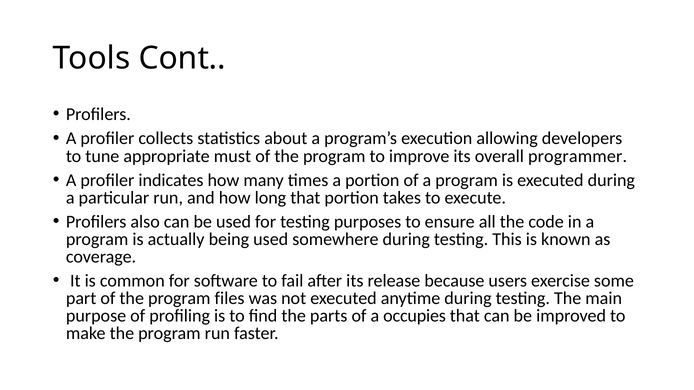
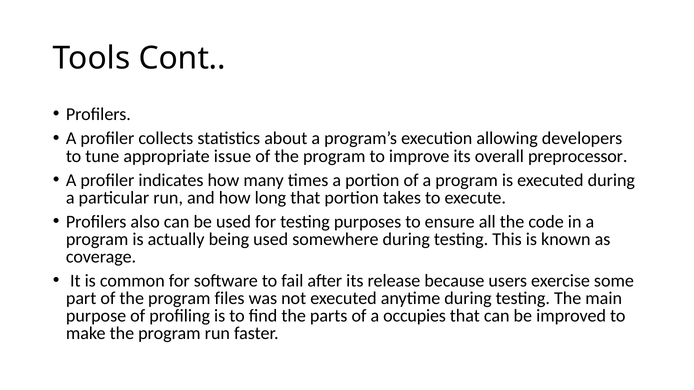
must: must -> issue
programmer: programmer -> preprocessor
